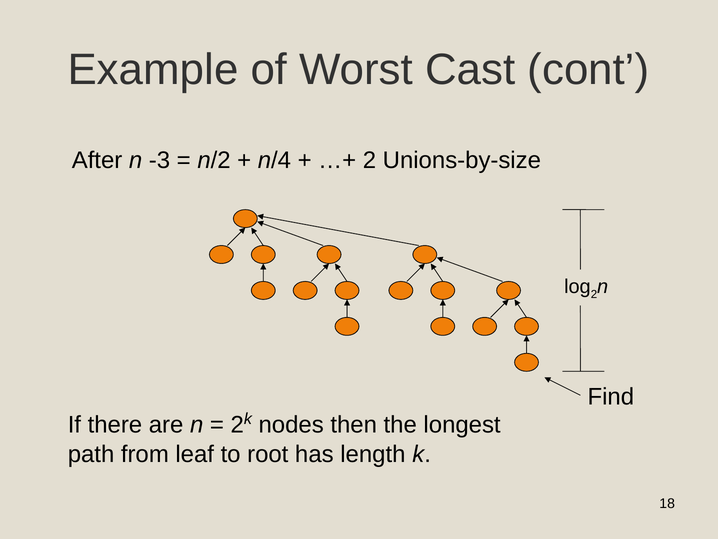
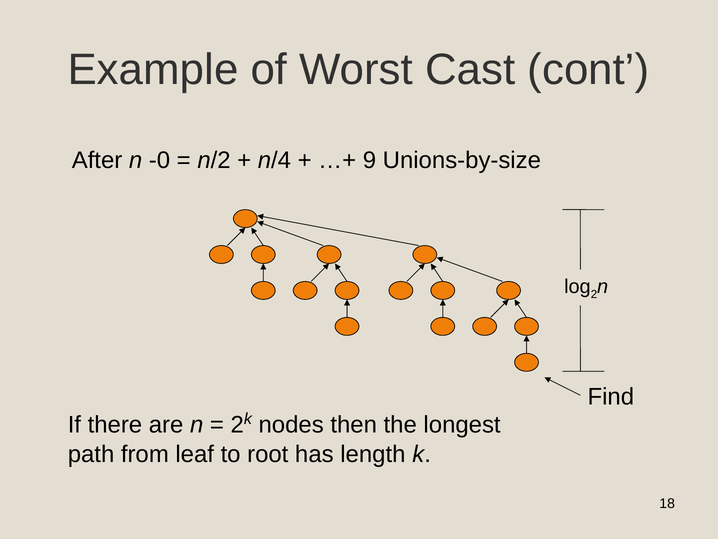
-3: -3 -> -0
2 at (369, 160): 2 -> 9
